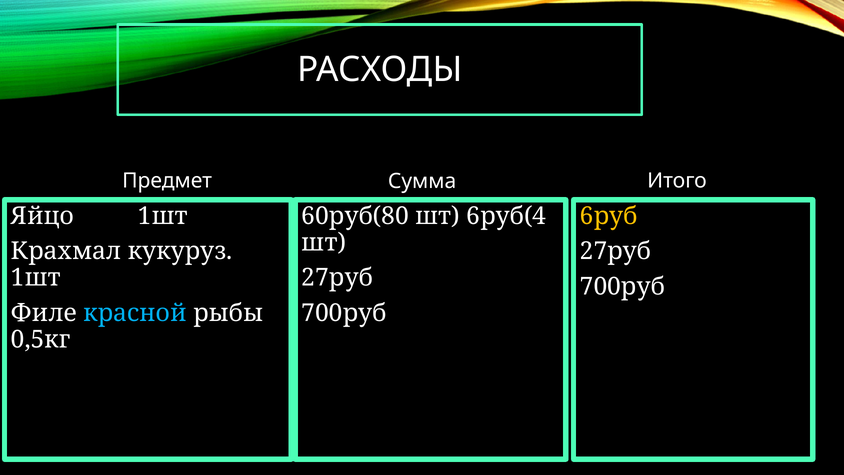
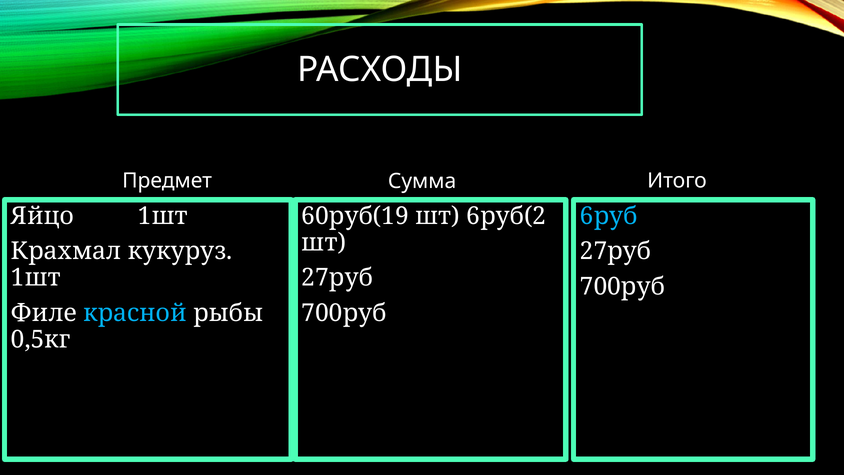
60руб(80: 60руб(80 -> 60руб(19
6руб(4: 6руб(4 -> 6руб(2
6руб colour: yellow -> light blue
